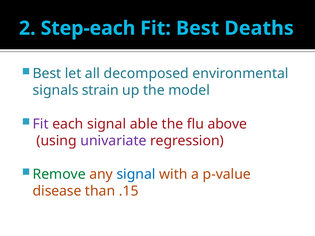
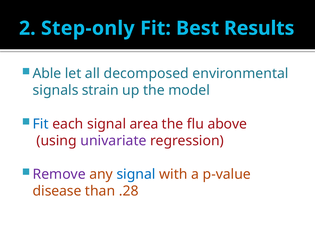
Step-each: Step-each -> Step-only
Deaths: Deaths -> Results
Best at (47, 74): Best -> Able
Fit at (41, 124) colour: purple -> blue
able: able -> area
Remove colour: green -> purple
.15: .15 -> .28
